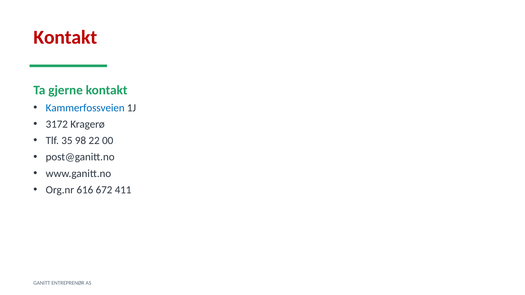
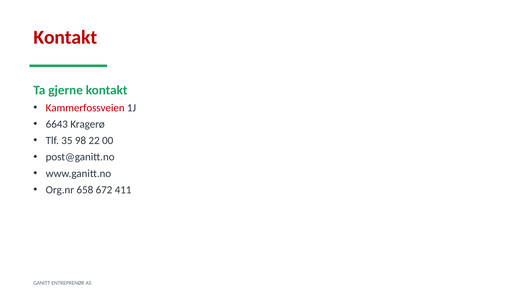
Kammerfossveien colour: blue -> red
3172: 3172 -> 6643
616: 616 -> 658
